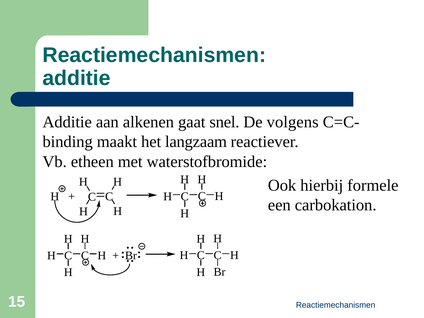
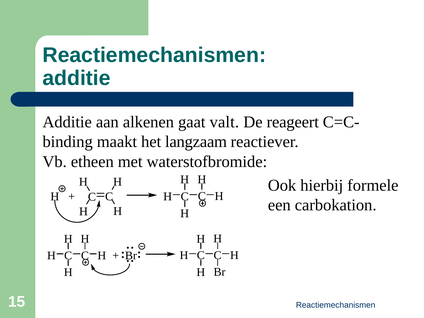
snel: snel -> valt
volgens: volgens -> reageert
